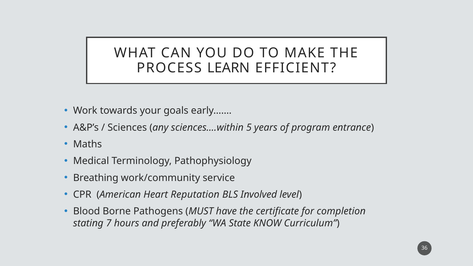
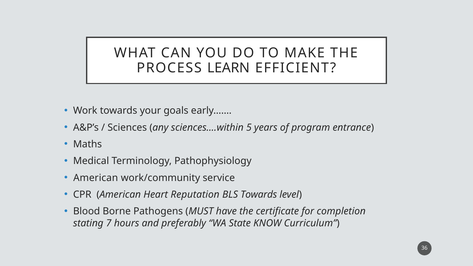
Breathing at (96, 178): Breathing -> American
BLS Involved: Involved -> Towards
